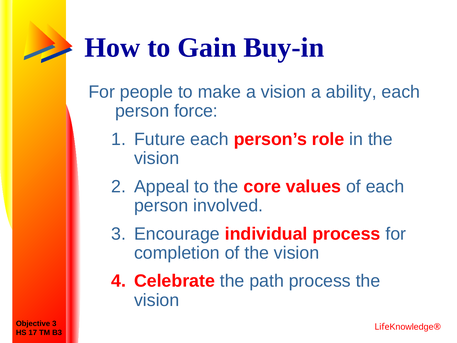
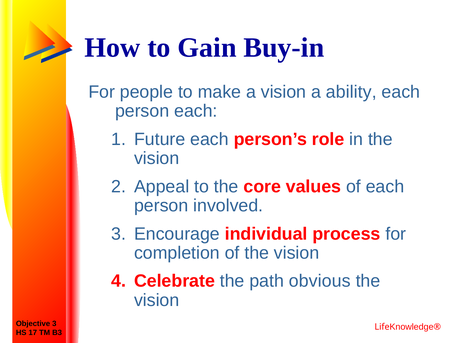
person force: force -> each
path process: process -> obvious
